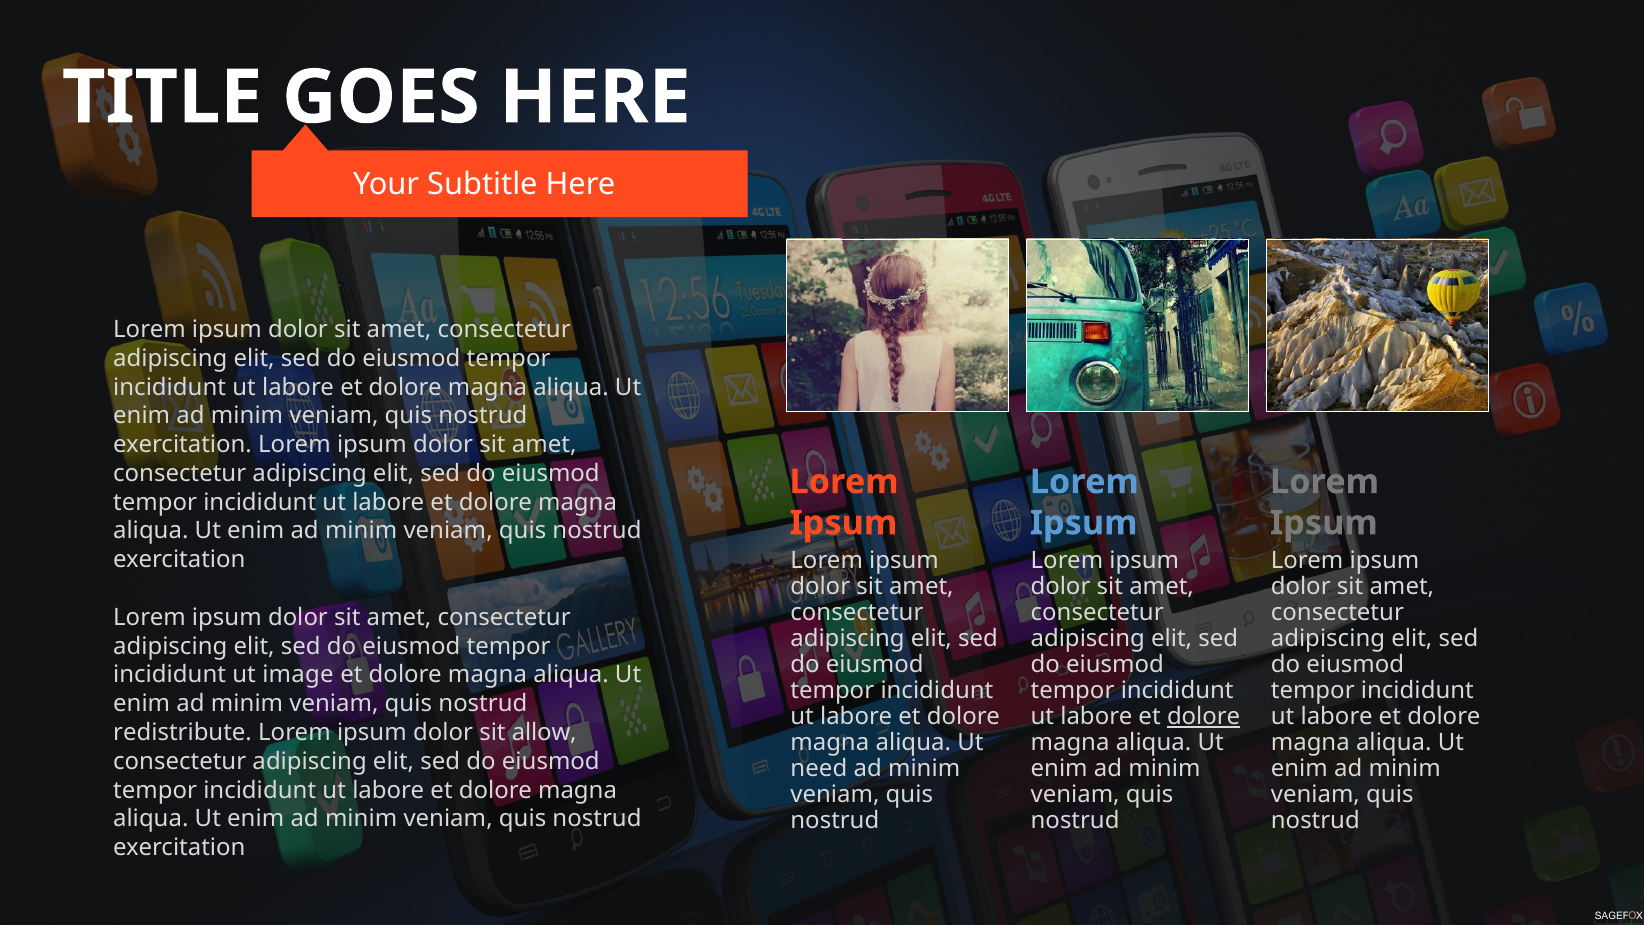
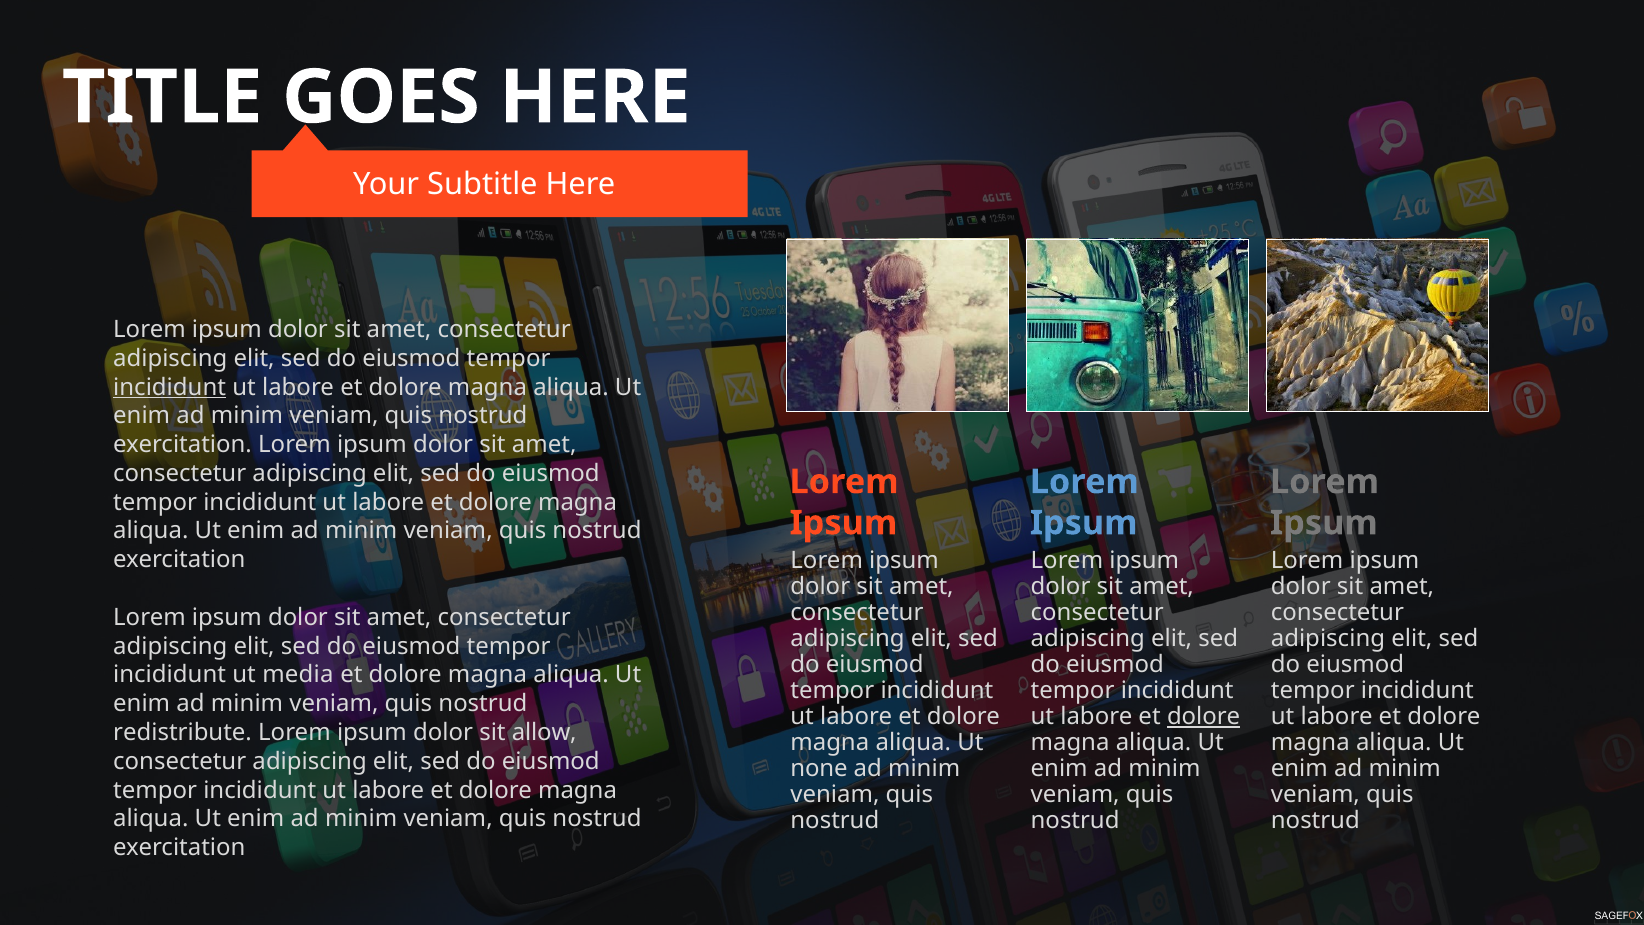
incididunt at (170, 387) underline: none -> present
image: image -> media
need: need -> none
